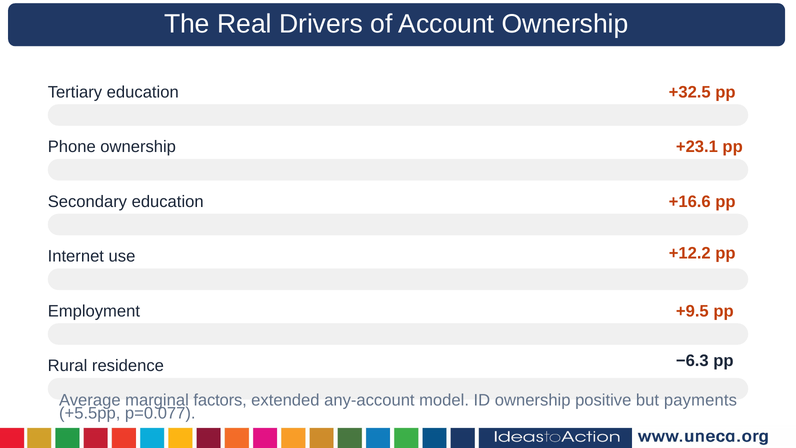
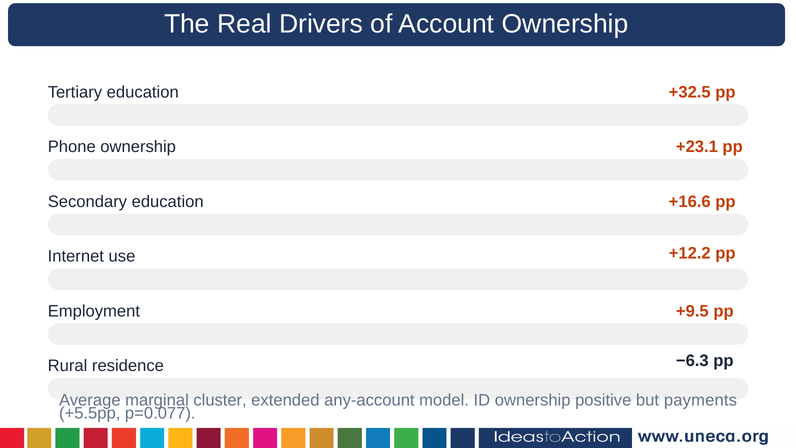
factors: factors -> cluster
